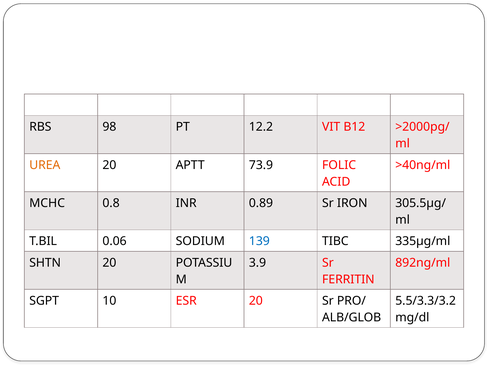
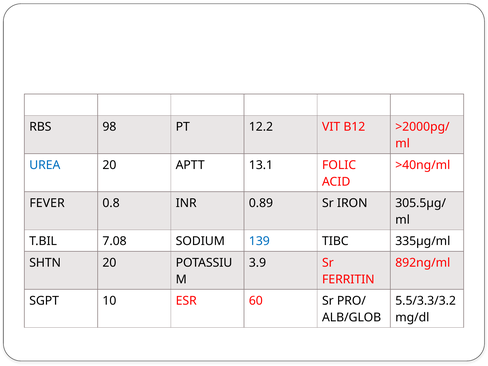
UREA colour: orange -> blue
73.9: 73.9 -> 13.1
MCHC: MCHC -> FEVER
0.06: 0.06 -> 7.08
ESR 20: 20 -> 60
